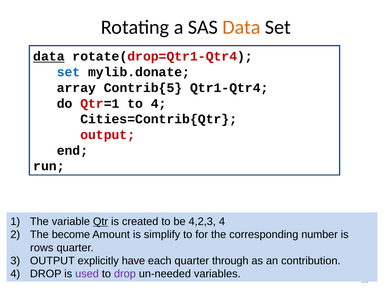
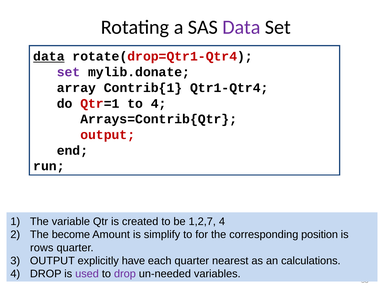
Data at (241, 27) colour: orange -> purple
set at (69, 72) colour: blue -> purple
Contrib{5: Contrib{5 -> Contrib{1
Cities=Contrib{Qtr: Cities=Contrib{Qtr -> Arrays=Contrib{Qtr
Qtr underline: present -> none
4,2,3: 4,2,3 -> 1,2,7
number: number -> position
through: through -> nearest
contribution: contribution -> calculations
